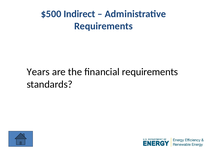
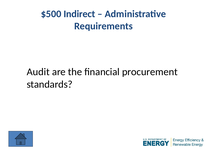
Years: Years -> Audit
financial requirements: requirements -> procurement
